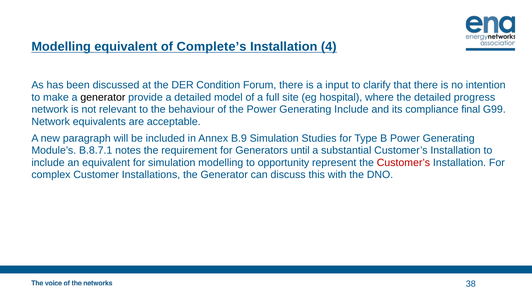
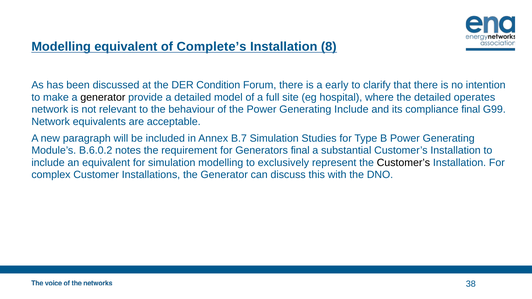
4: 4 -> 8
input: input -> early
progress: progress -> operates
B.9: B.9 -> B.7
B.8.7.1: B.8.7.1 -> B.6.0.2
Generators until: until -> final
opportunity: opportunity -> exclusively
Customer’s at (403, 163) colour: red -> black
